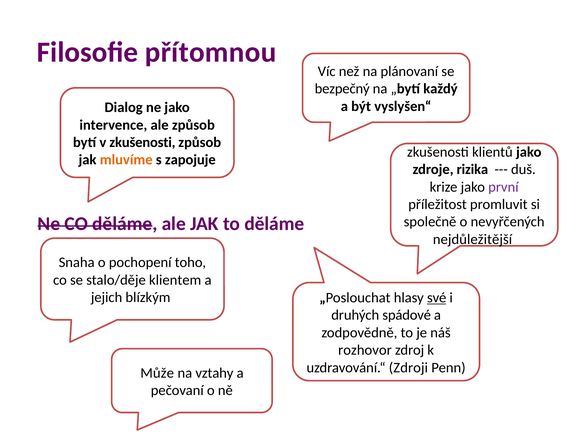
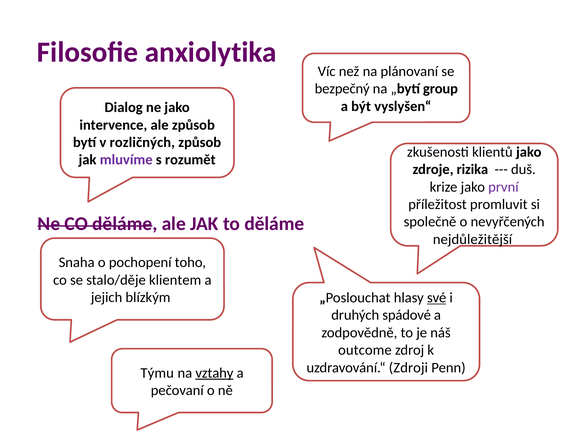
přítomnou: přítomnou -> anxiolytika
každý: každý -> group
v zkušenosti: zkušenosti -> rozličných
mluvíme colour: orange -> purple
zapojuje: zapojuje -> rozumět
rozhovor: rozhovor -> outcome
Může: Může -> Týmu
vztahy underline: none -> present
